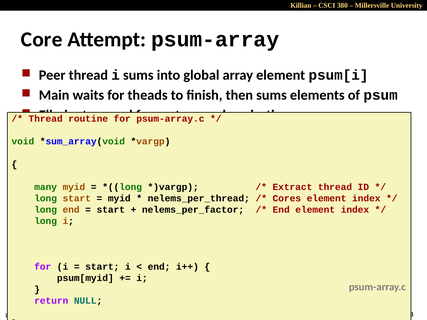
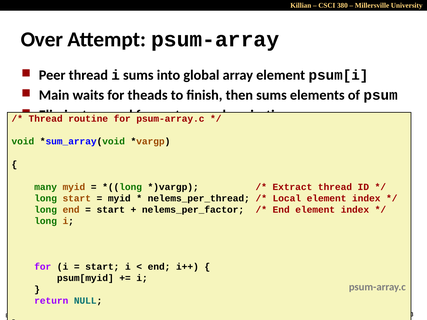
Core: Core -> Over
Cores: Cores -> Local
